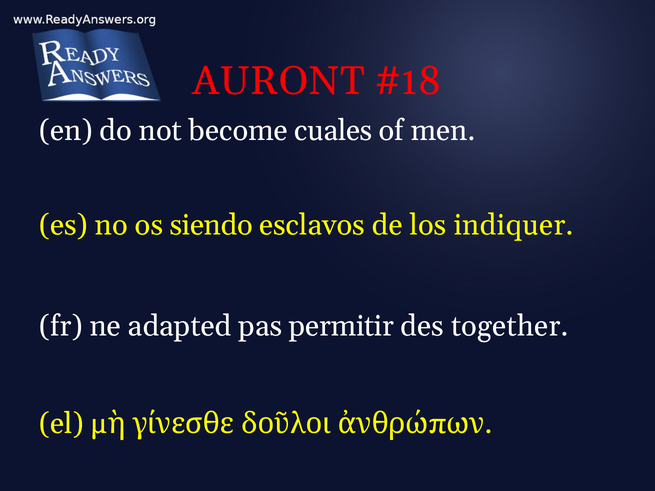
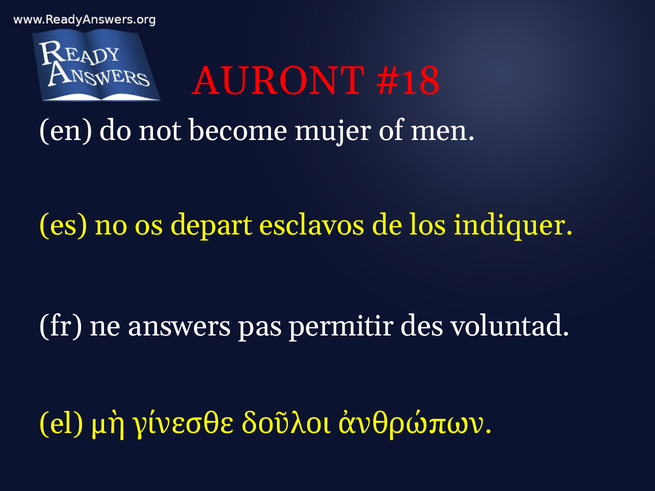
cuales: cuales -> mujer
siendo: siendo -> depart
adapted: adapted -> answers
together: together -> voluntad
